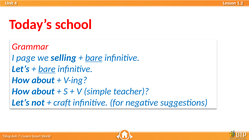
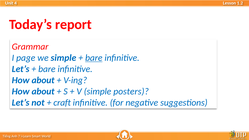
school: school -> report
we selling: selling -> simple
bare at (47, 69) underline: present -> none
teacher: teacher -> posters
